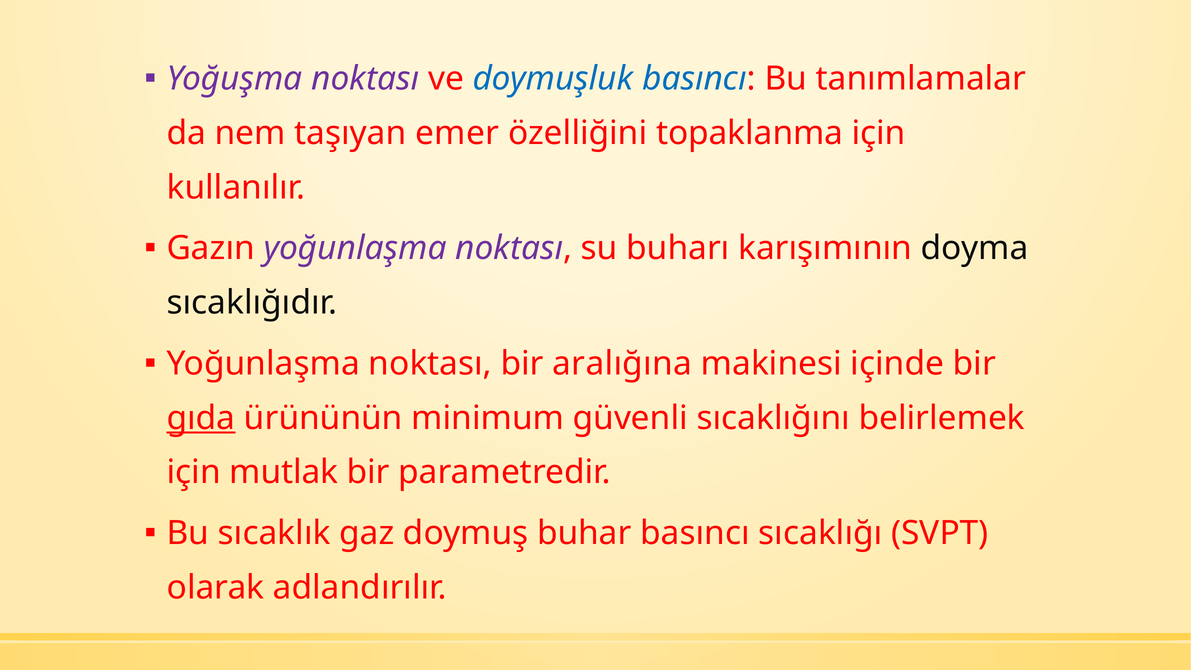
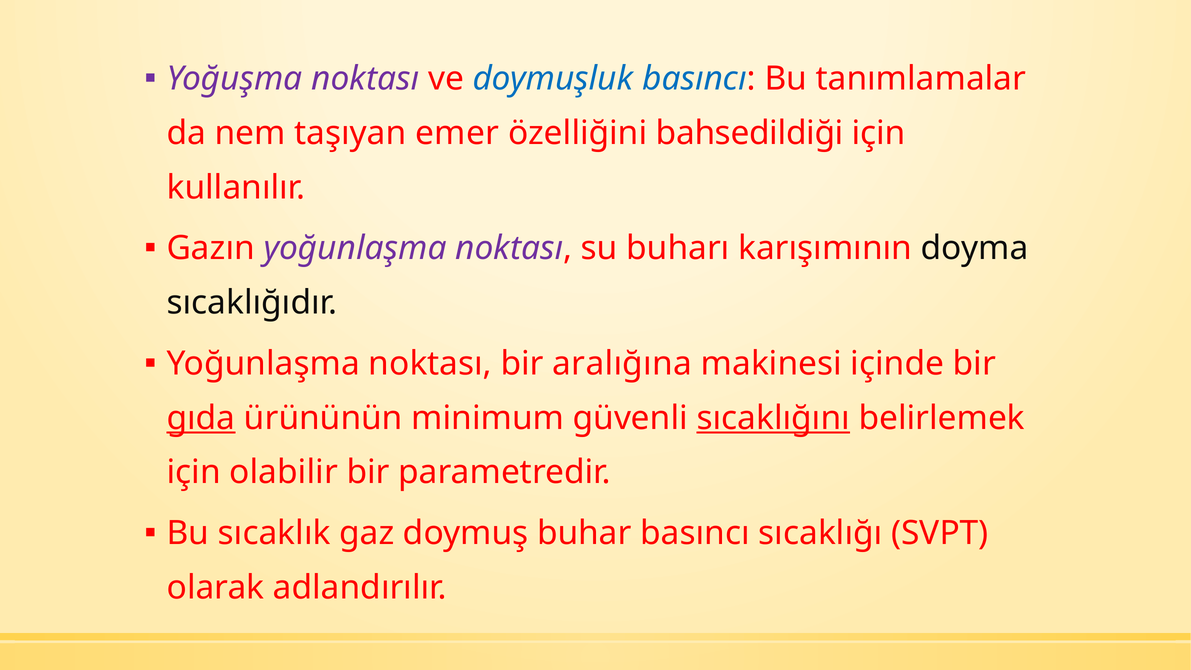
topaklanma: topaklanma -> bahsedildiği
sıcaklığını underline: none -> present
mutlak: mutlak -> olabilir
